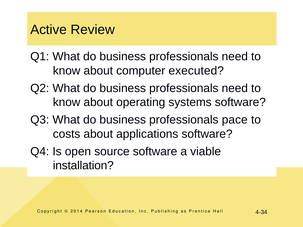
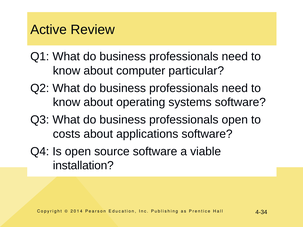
executed: executed -> particular
professionals pace: pace -> open
